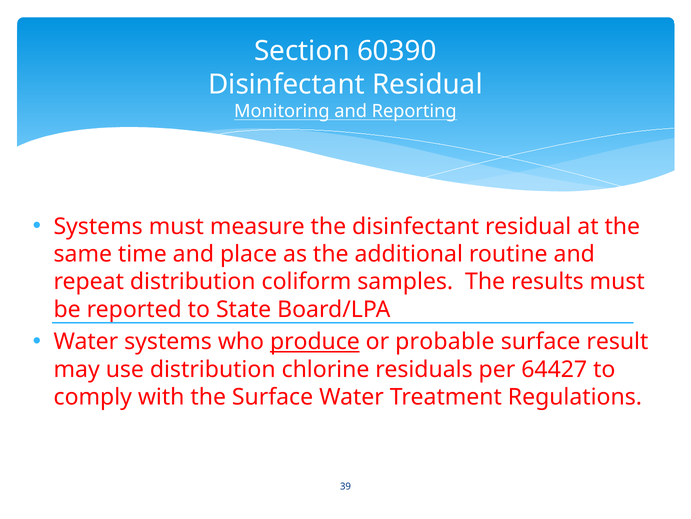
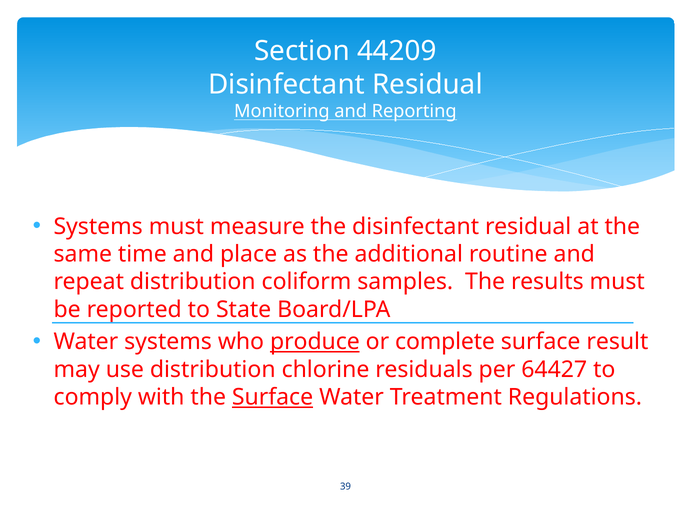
60390: 60390 -> 44209
probable: probable -> complete
Surface at (273, 397) underline: none -> present
